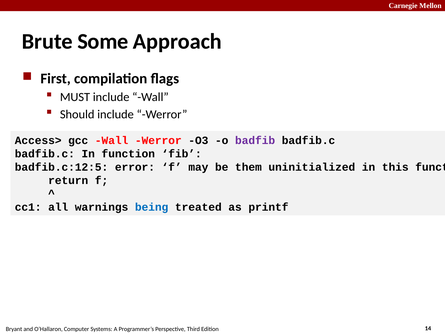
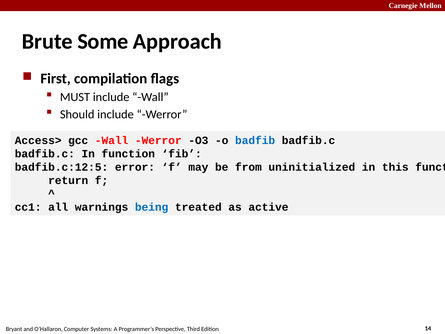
badfib colour: purple -> blue
them: them -> from
printf: printf -> active
